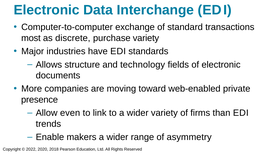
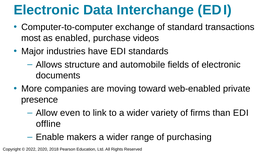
discrete: discrete -> enabled
purchase variety: variety -> videos
technology: technology -> automobile
trends: trends -> offline
asymmetry: asymmetry -> purchasing
